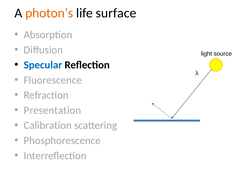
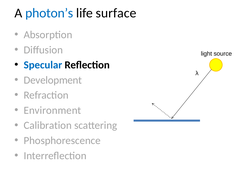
photon’s colour: orange -> blue
Fluorescence: Fluorescence -> Development
Presentation: Presentation -> Environment
